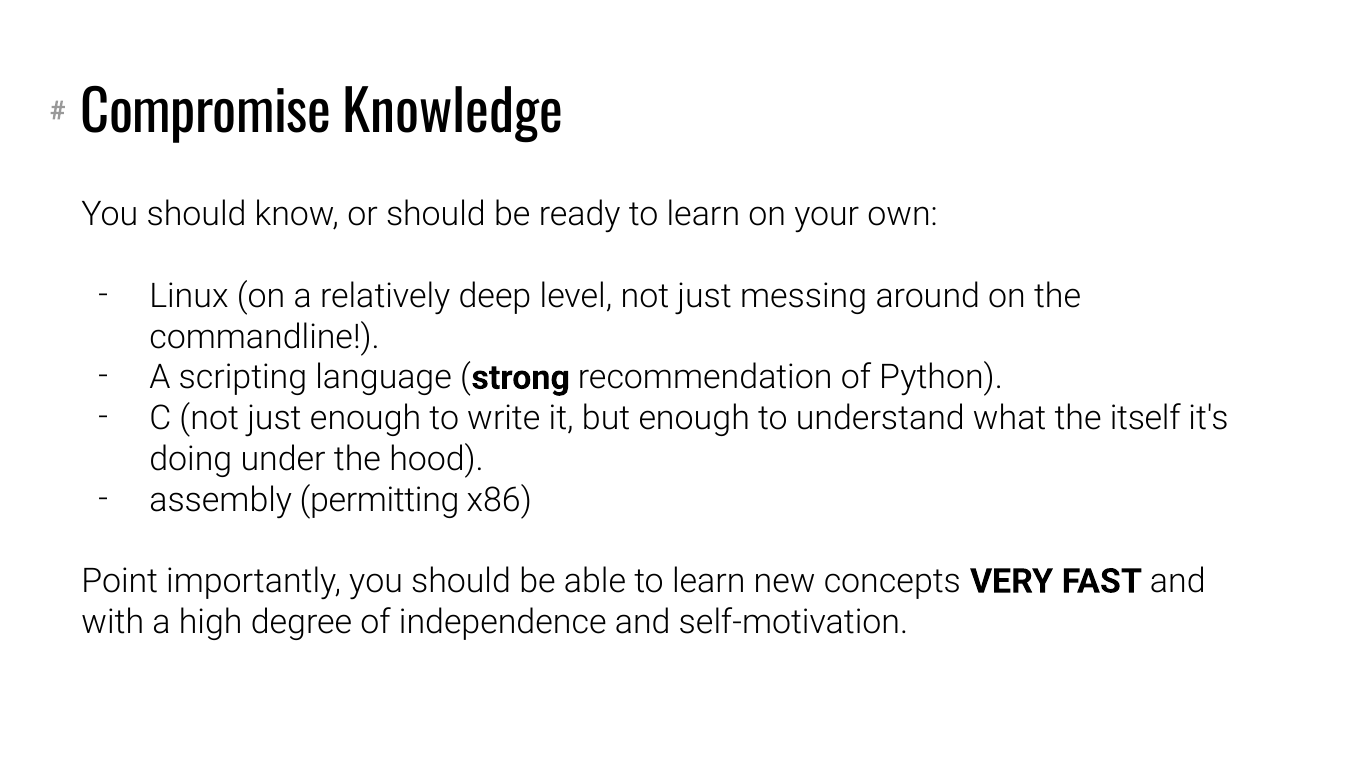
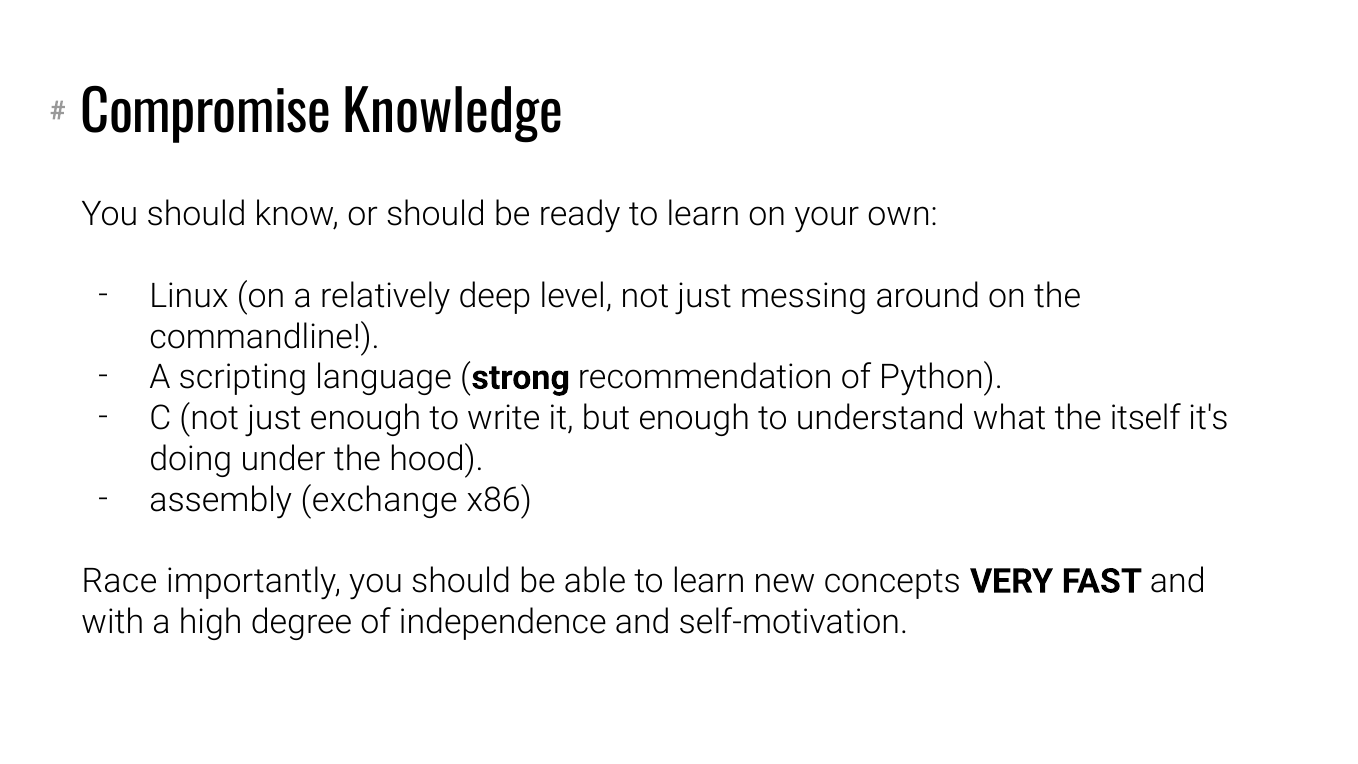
permitting: permitting -> exchange
Point: Point -> Race
